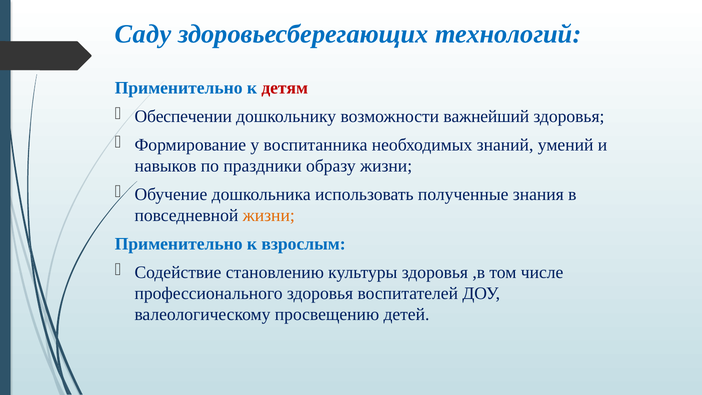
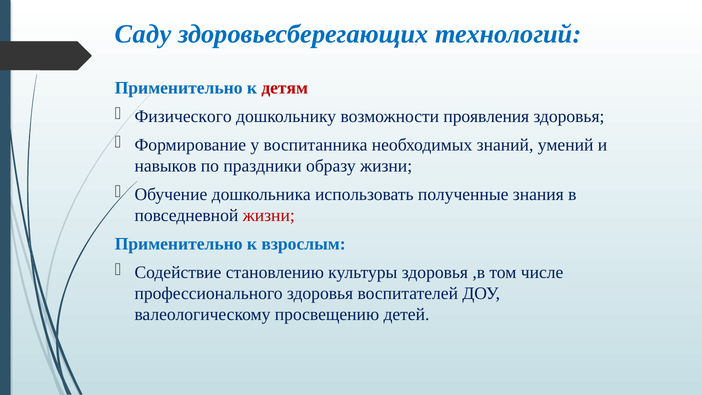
Обеспечении: Обеспечении -> Физического
важнейший: важнейший -> проявления
жизни at (269, 215) colour: orange -> red
